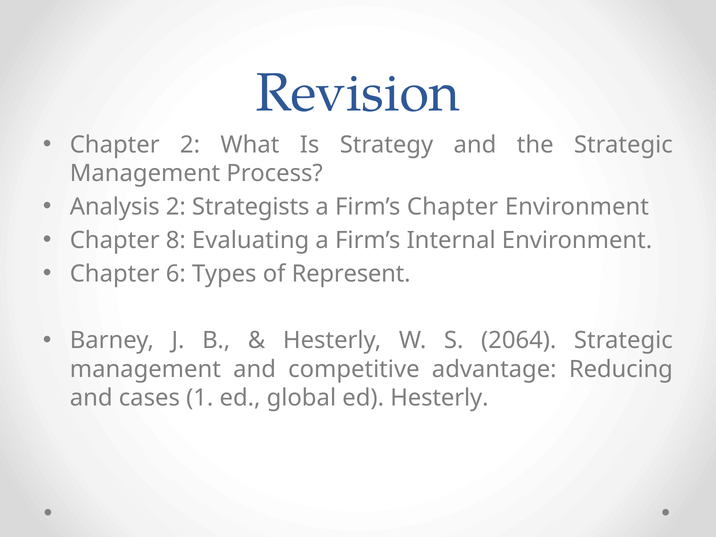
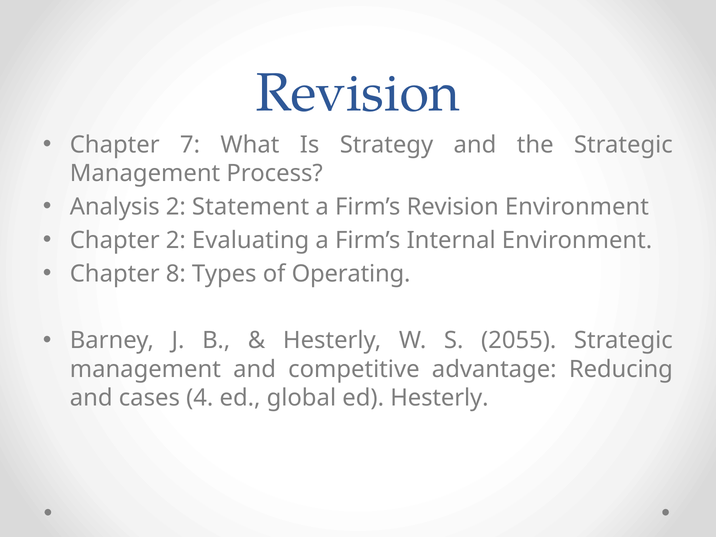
Chapter 2: 2 -> 7
Strategists: Strategists -> Statement
Firm’s Chapter: Chapter -> Revision
Chapter 8: 8 -> 2
6: 6 -> 8
Represent: Represent -> Operating
2064: 2064 -> 2055
1: 1 -> 4
